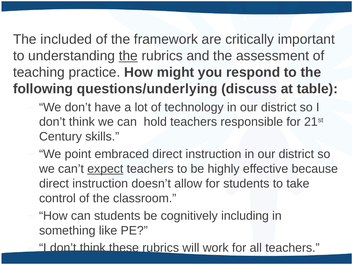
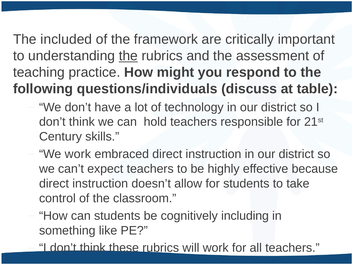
questions/underlying: questions/underlying -> questions/individuals
We point: point -> work
expect underline: present -> none
